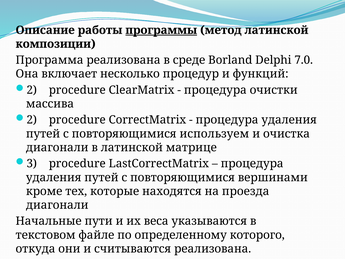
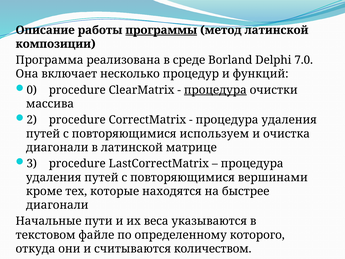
2 at (32, 90): 2 -> 0
процедура at (215, 90) underline: none -> present
проезда: проезда -> быстрее
считываются реализована: реализована -> количеством
